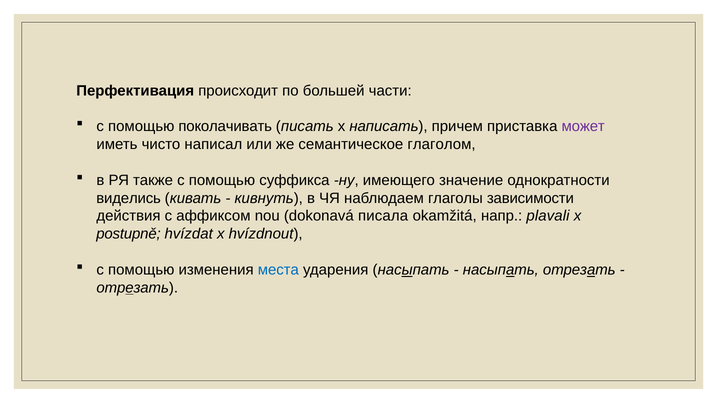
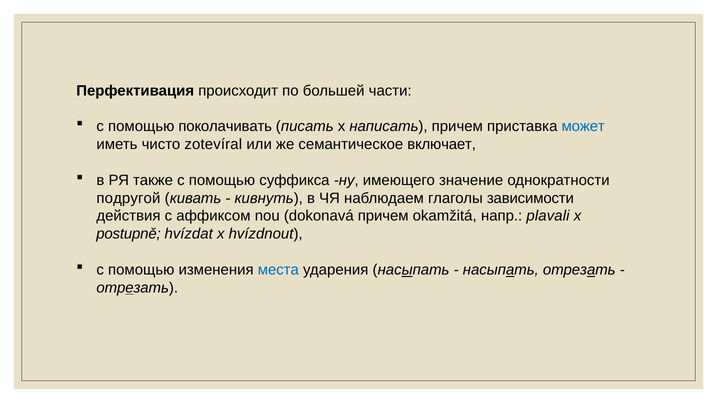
может colour: purple -> blue
написал: написал -> zotevíral
глаголом: глаголом -> включает
виделись: виделись -> подругой
dokonavá писала: писала -> причем
